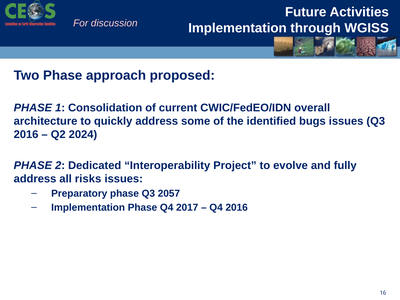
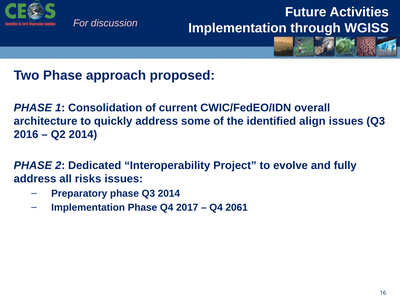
bugs: bugs -> align
Q2 2024: 2024 -> 2014
Q3 2057: 2057 -> 2014
Q4 2016: 2016 -> 2061
